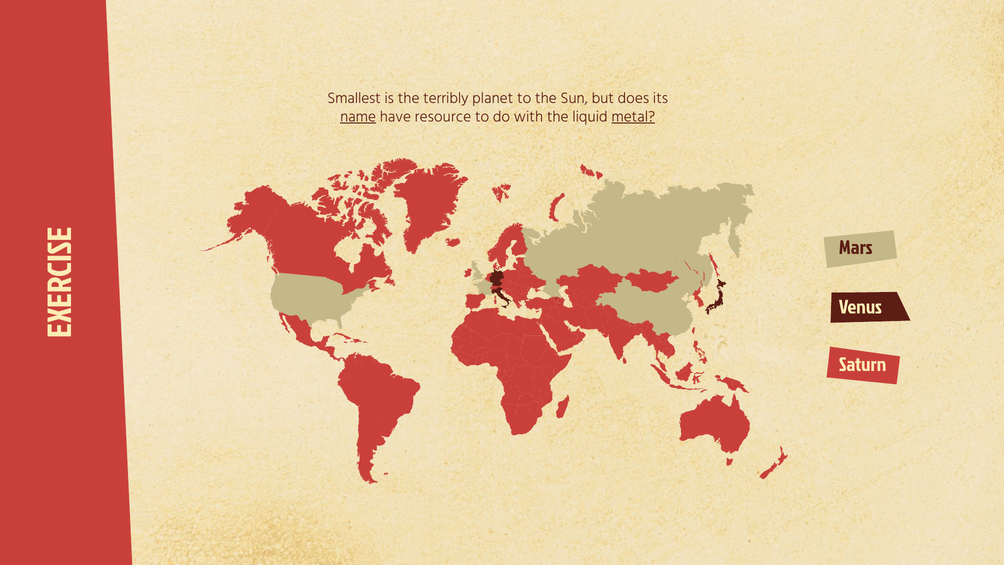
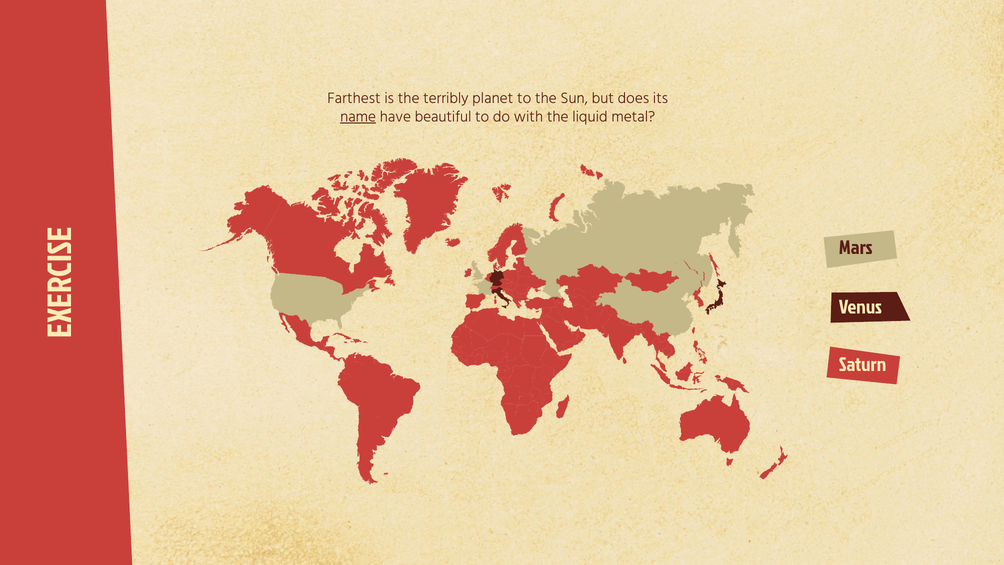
Smallest: Smallest -> Farthest
resource: resource -> beautiful
metal underline: present -> none
